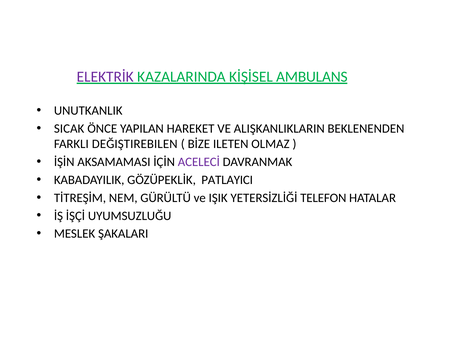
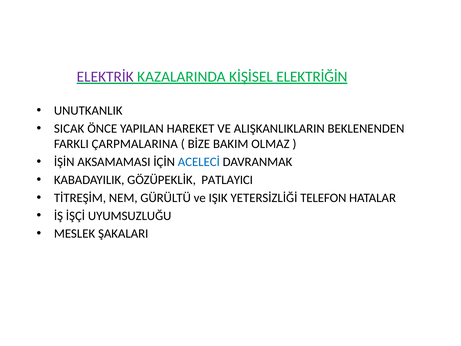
AMBULANS: AMBULANS -> ELEKTRİĞİN
DEĞIŞTIREBILEN: DEĞIŞTIREBILEN -> ÇARPMALARINA
ILETEN: ILETEN -> BAKIM
ACELECİ colour: purple -> blue
